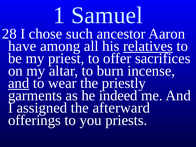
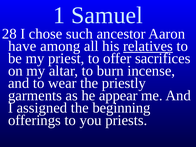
and at (19, 83) underline: present -> none
indeed: indeed -> appear
afterward: afterward -> beginning
